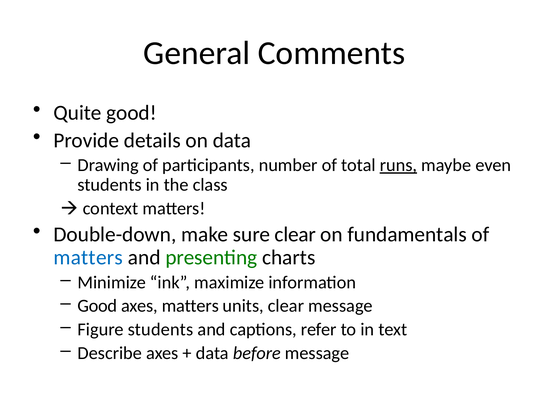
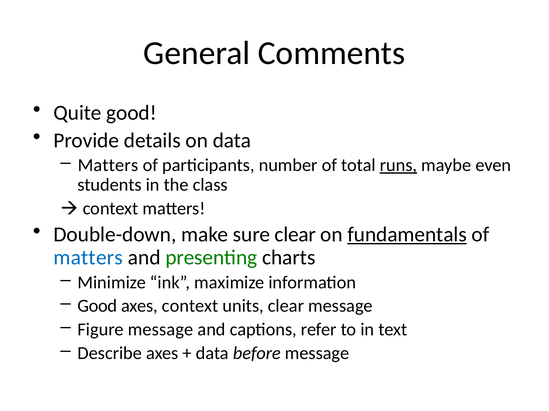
Drawing at (108, 165): Drawing -> Matters
fundamentals underline: none -> present
axes matters: matters -> context
Figure students: students -> message
